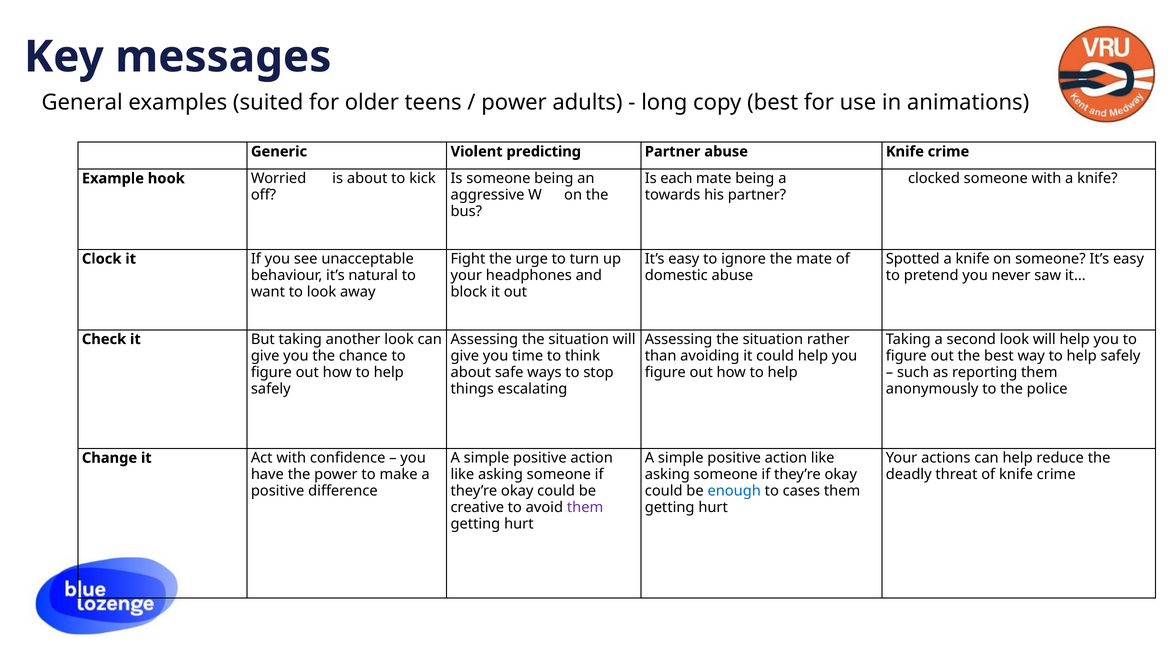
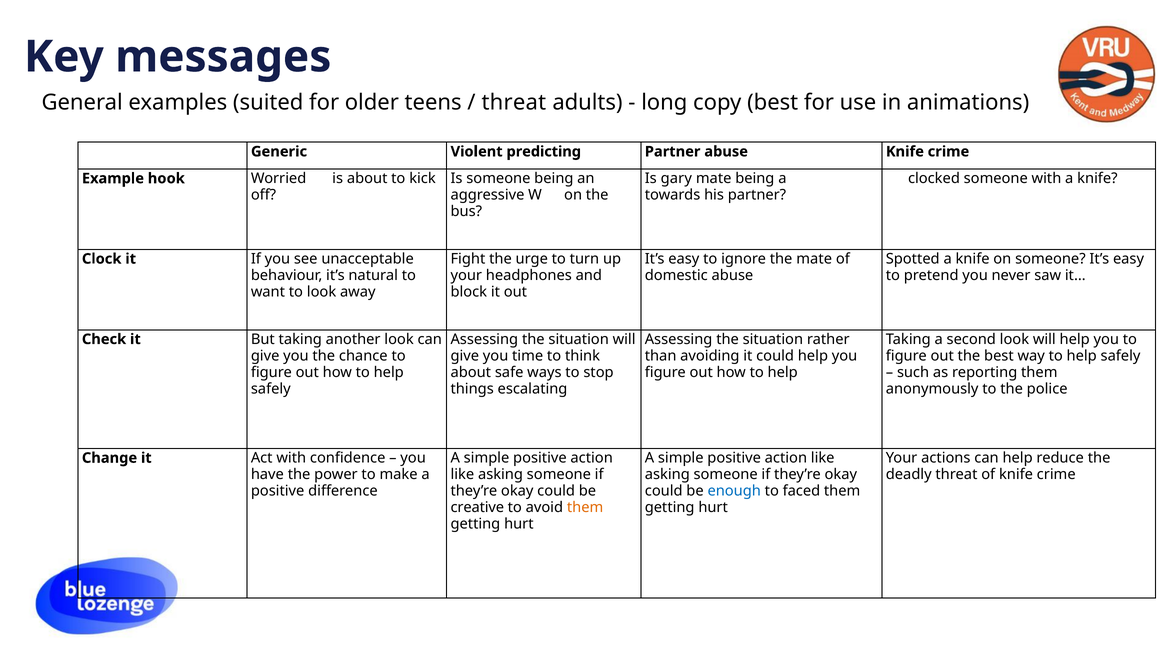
power at (514, 103): power -> threat
each: each -> gary
cases: cases -> faced
them at (585, 507) colour: purple -> orange
